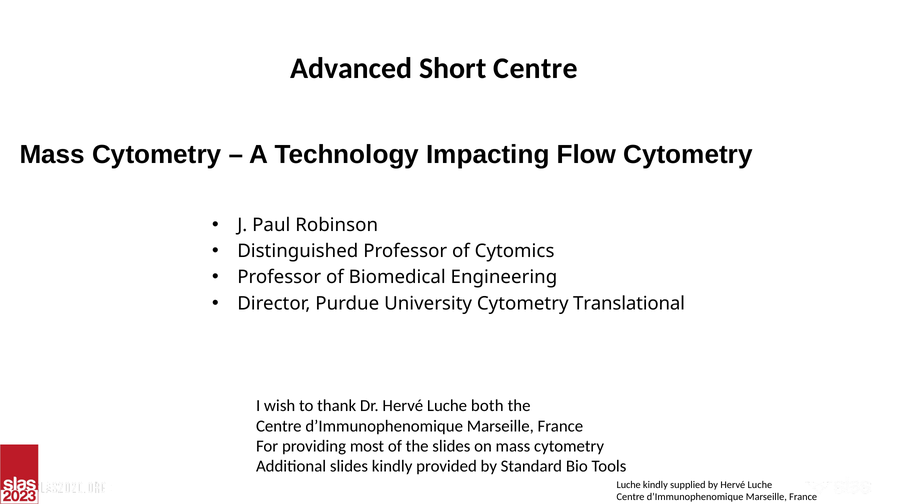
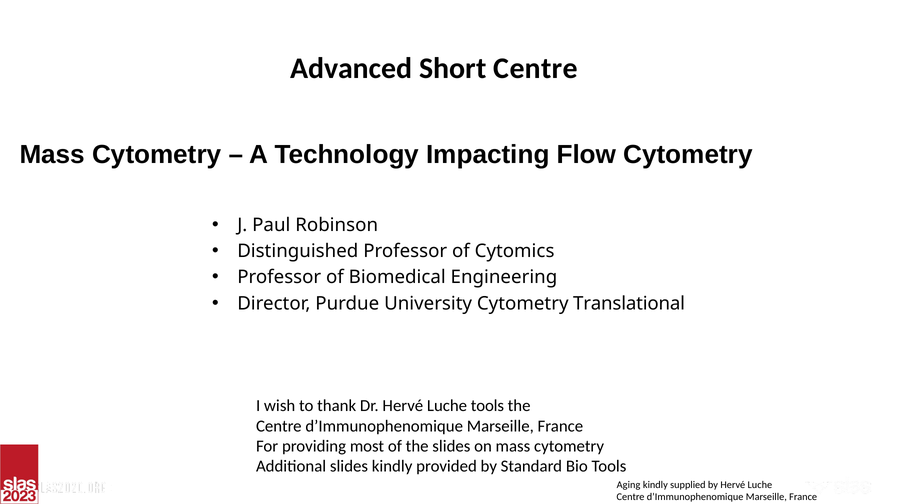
Luche both: both -> tools
Luche at (629, 485): Luche -> Aging
